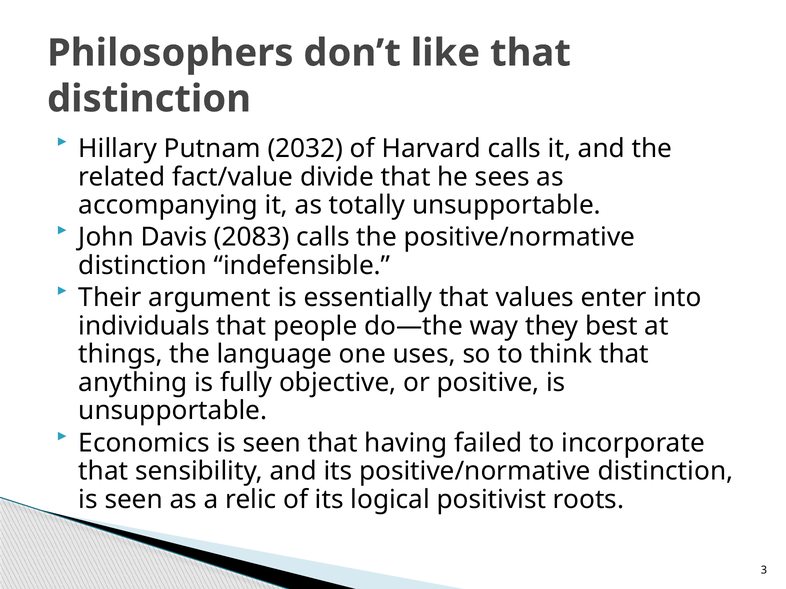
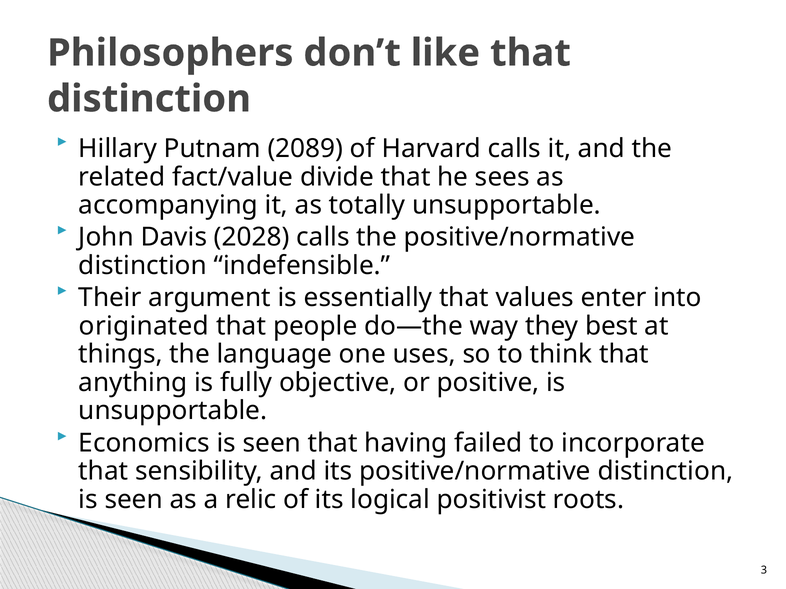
2032: 2032 -> 2089
2083: 2083 -> 2028
individuals: individuals -> originated
